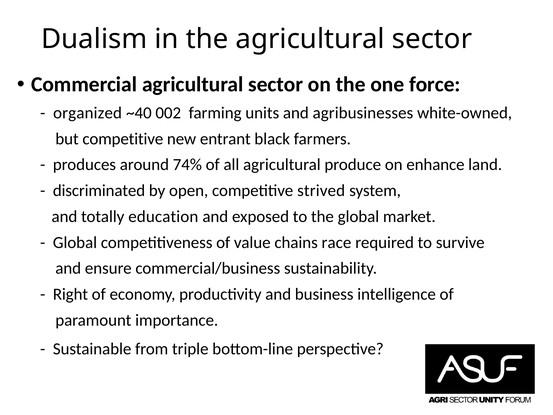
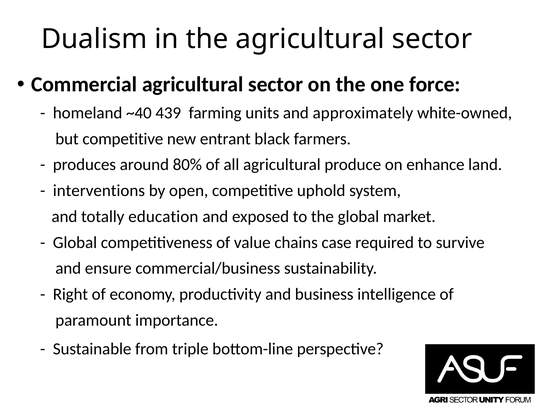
organized: organized -> homeland
002: 002 -> 439
agribusinesses: agribusinesses -> approximately
74%: 74% -> 80%
discriminated: discriminated -> interventions
strived: strived -> uphold
race: race -> case
